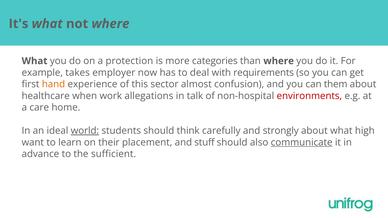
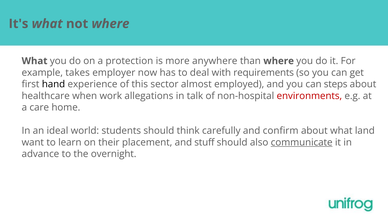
categories: categories -> anywhere
hand colour: orange -> black
confusion: confusion -> employed
them: them -> steps
world underline: present -> none
strongly: strongly -> confirm
high: high -> land
sufficient: sufficient -> overnight
